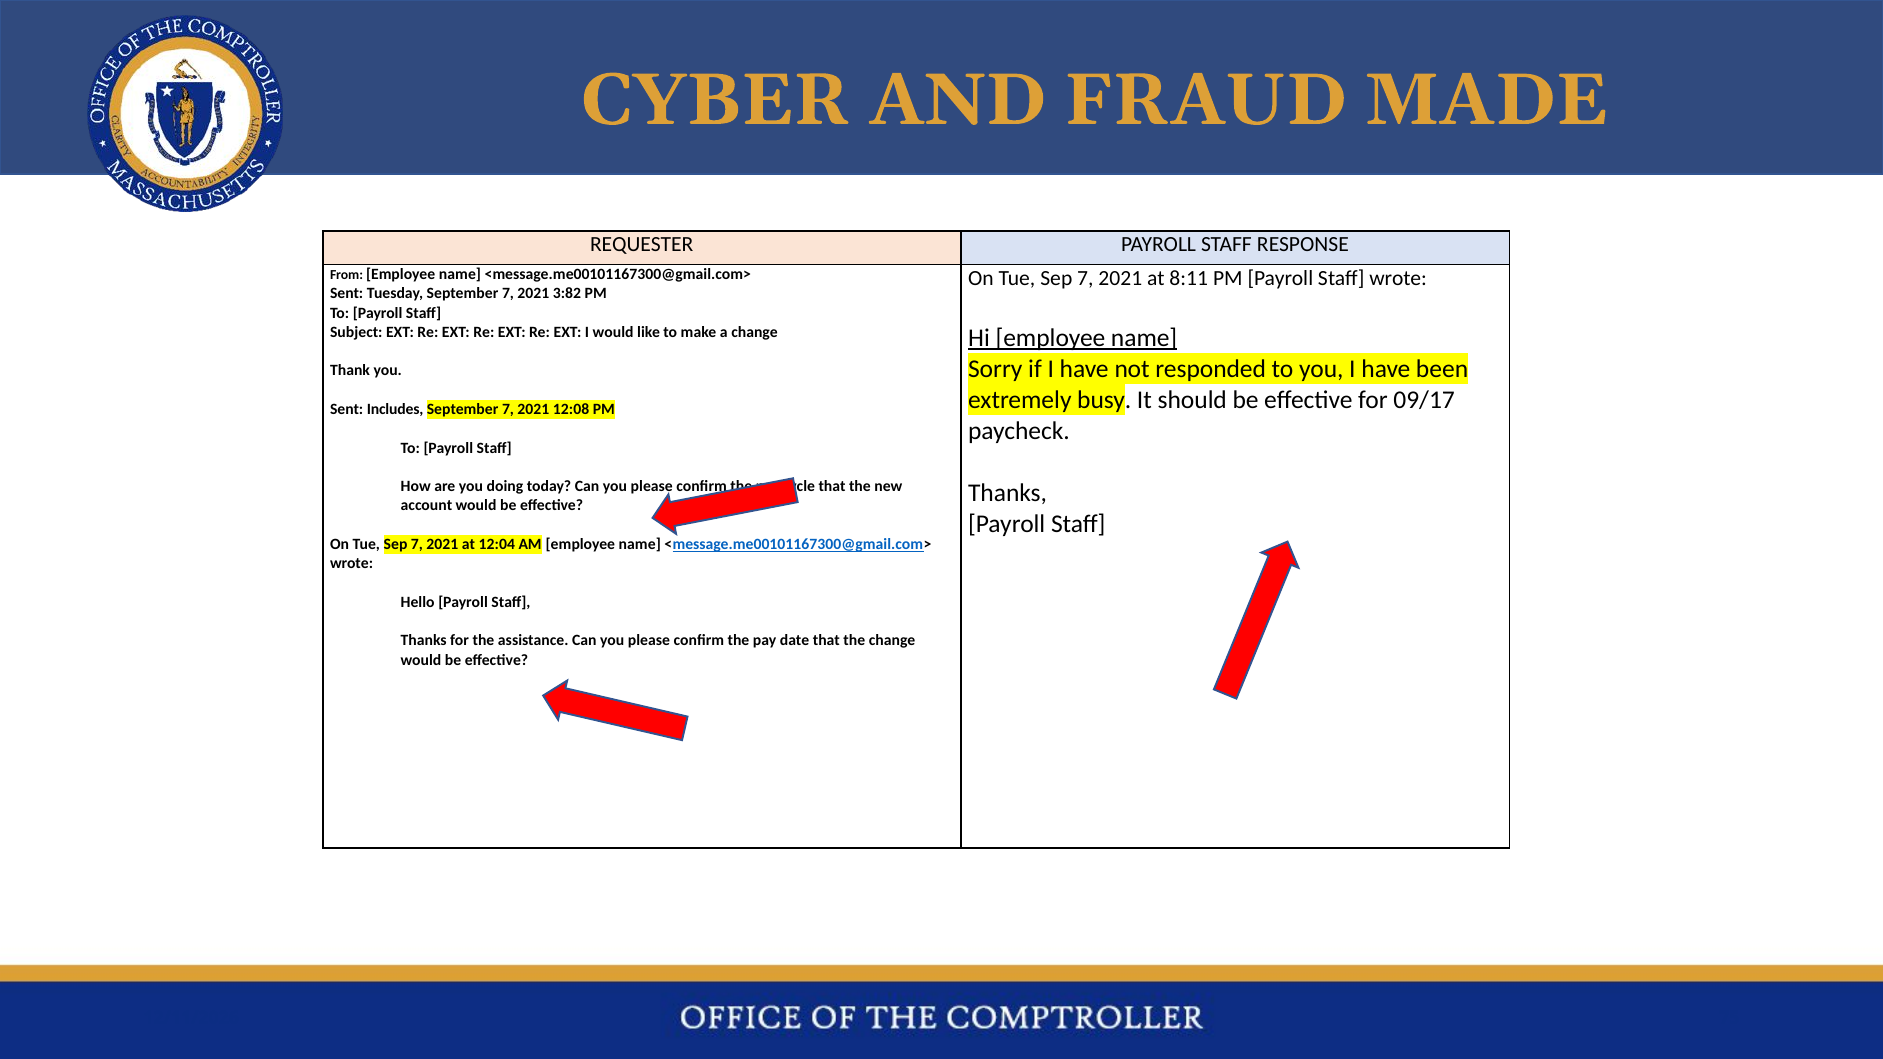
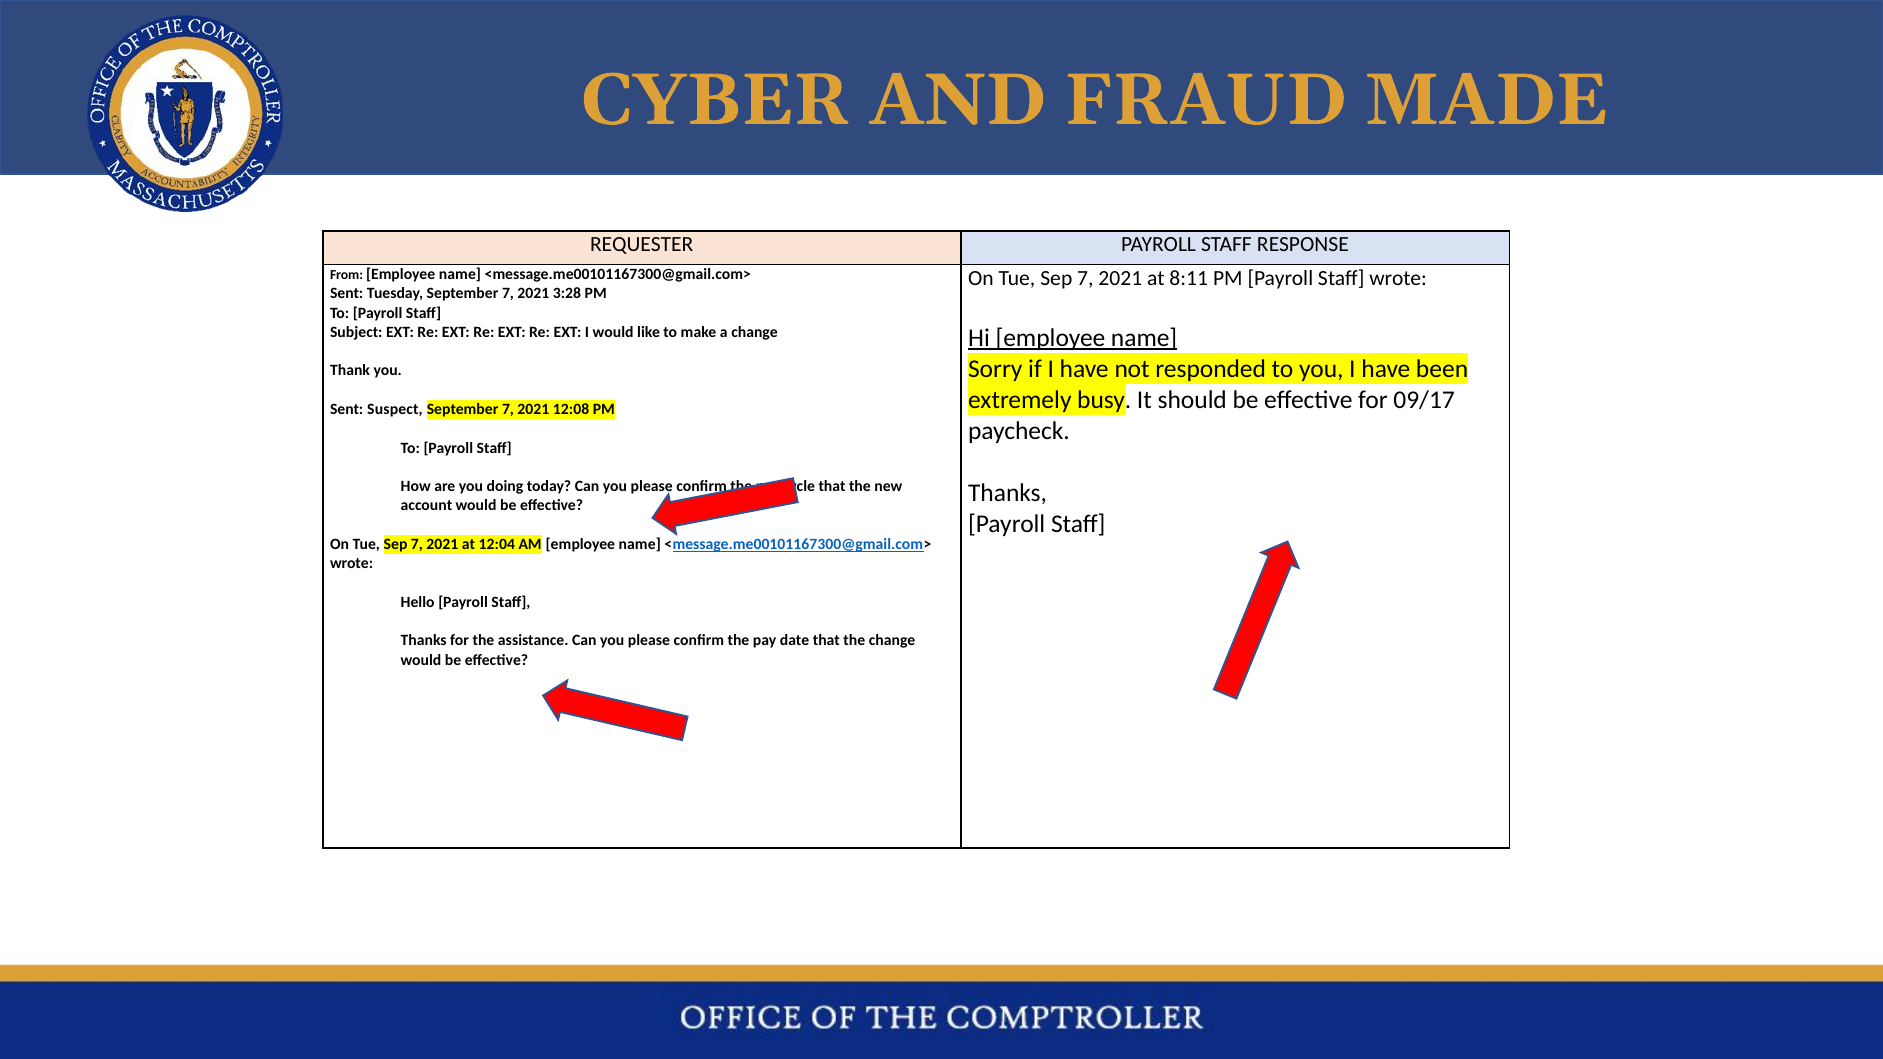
3:82: 3:82 -> 3:28
Includes: Includes -> Suspect
